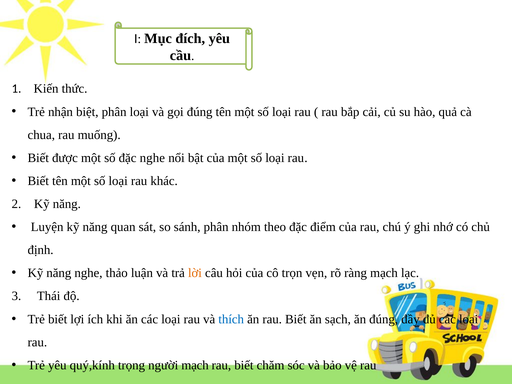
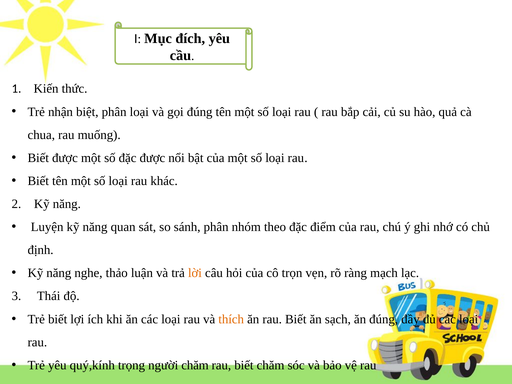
đặc nghe: nghe -> được
thích colour: blue -> orange
người mạch: mạch -> chăm
